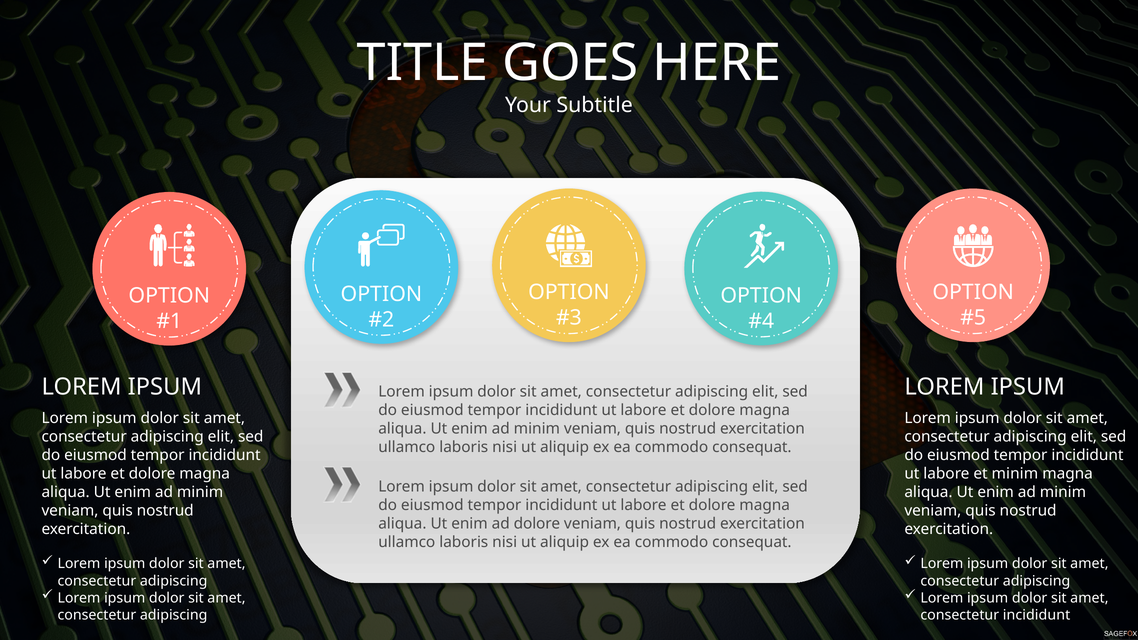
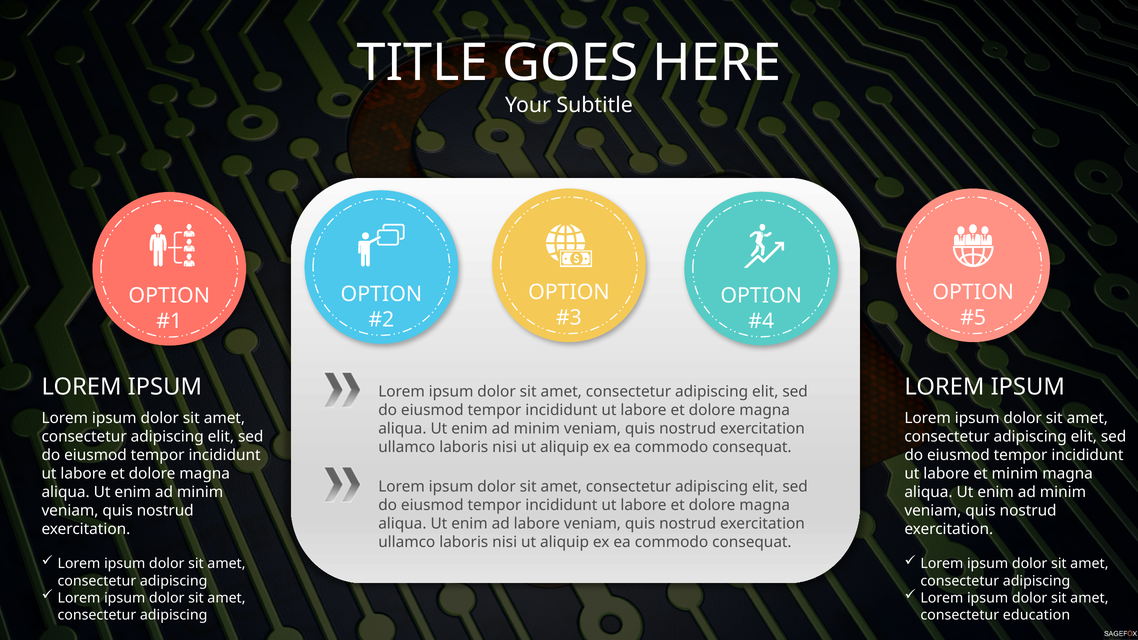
ad dolore: dolore -> labore
consectetur incididunt: incididunt -> education
